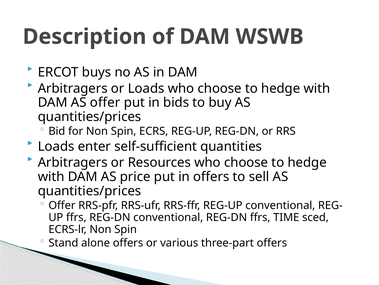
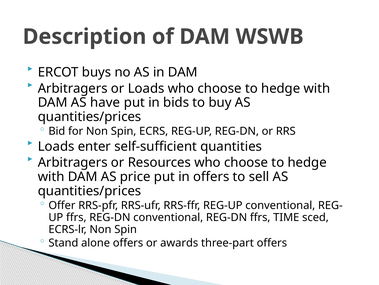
AS offer: offer -> have
various: various -> awards
